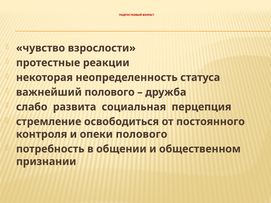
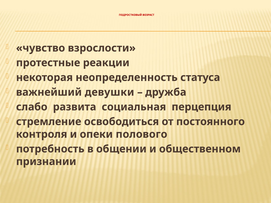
важнейший полового: полового -> девушки
